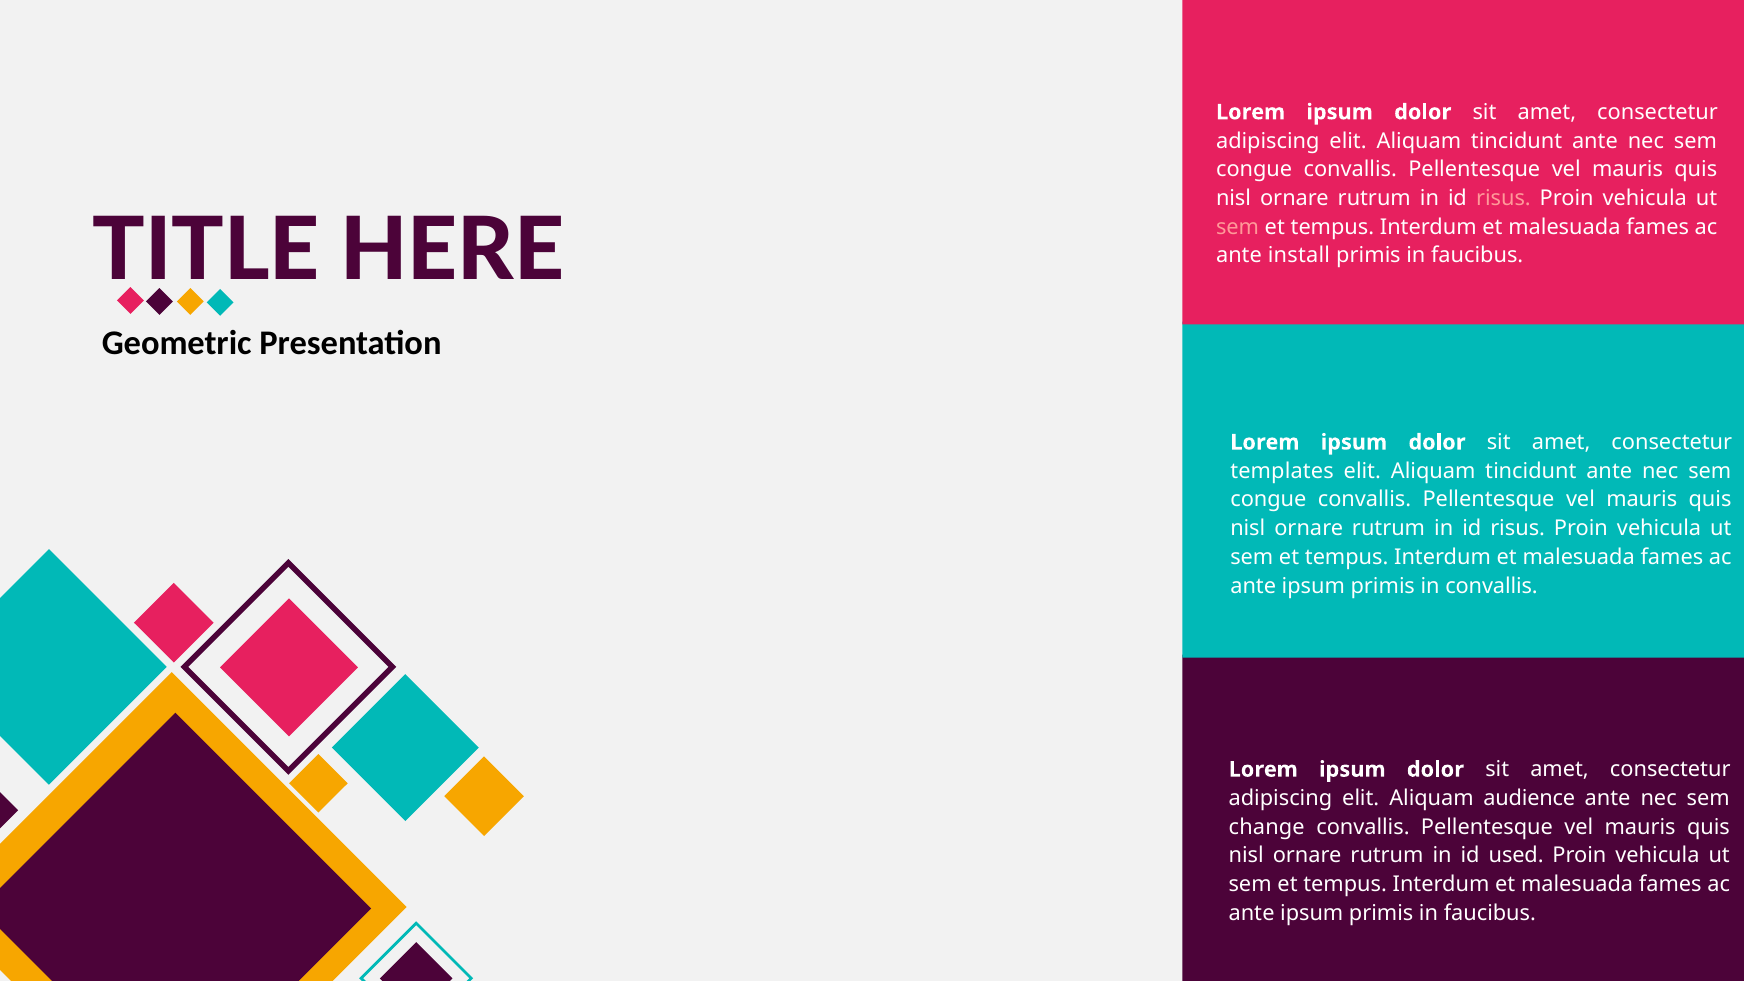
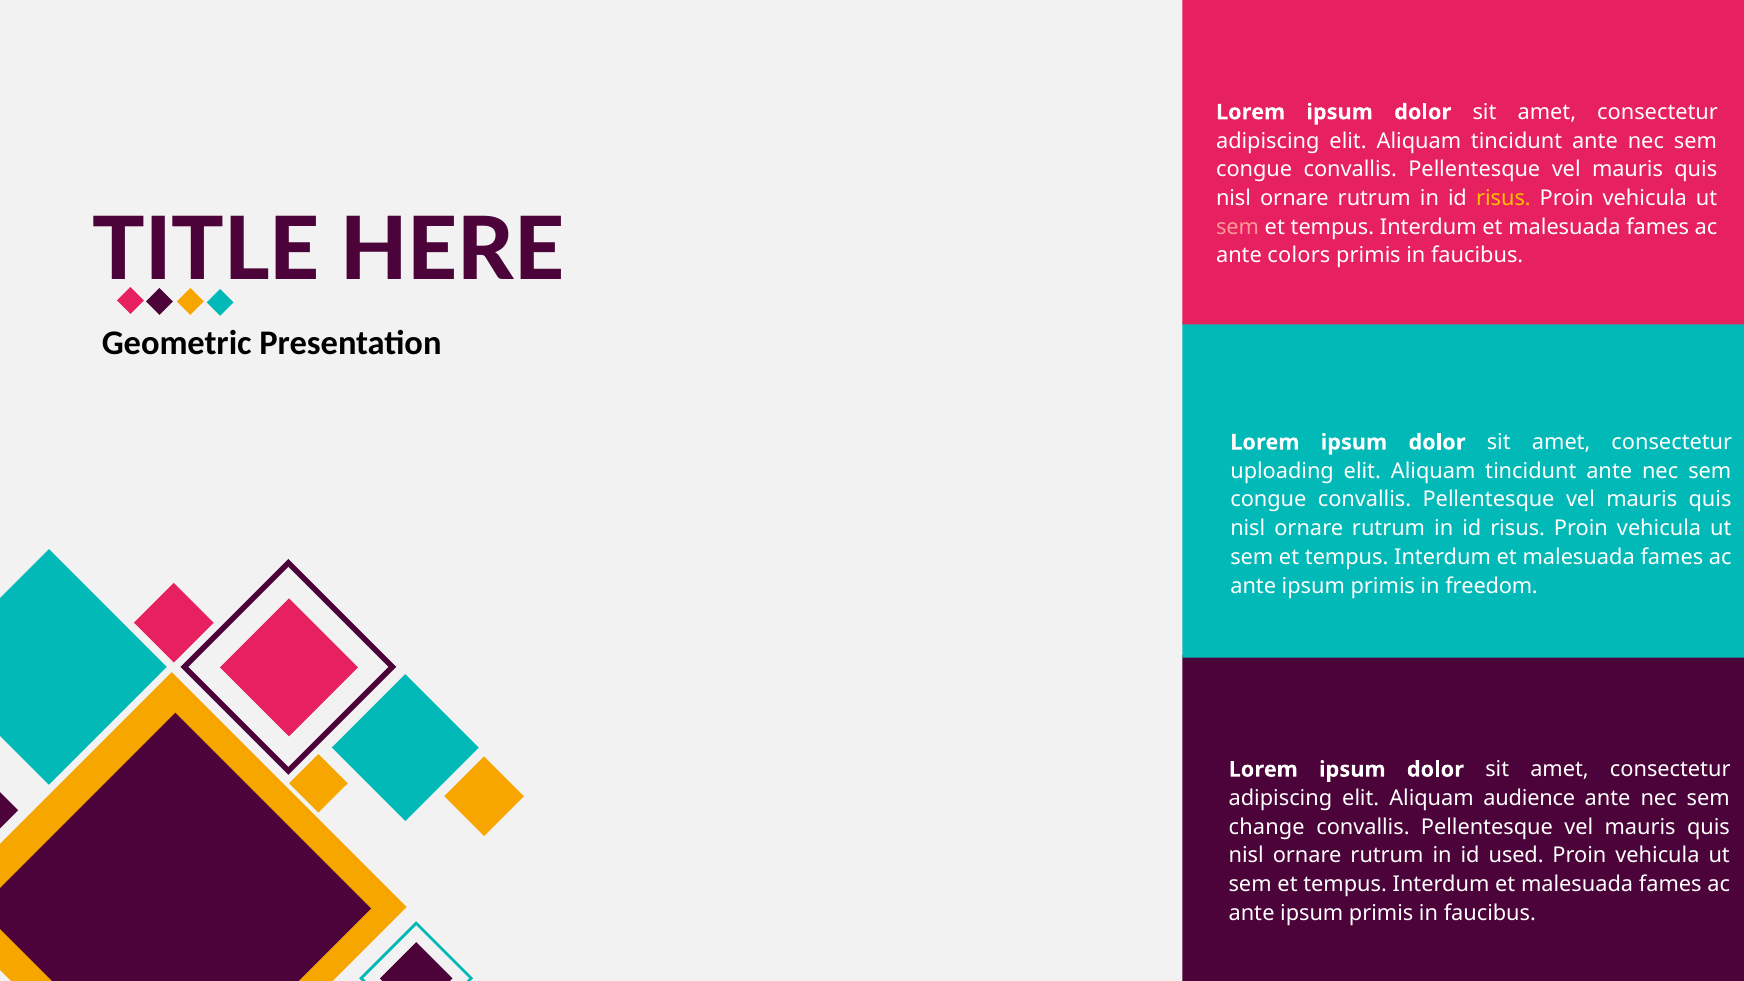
risus at (1503, 198) colour: pink -> yellow
install: install -> colors
templates: templates -> uploading
in convallis: convallis -> freedom
